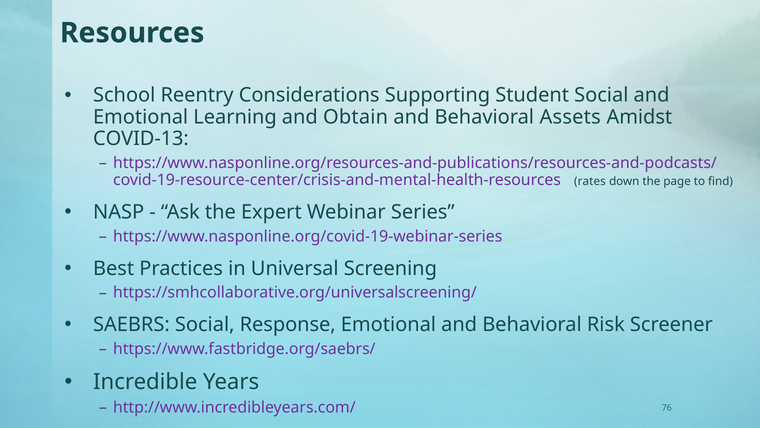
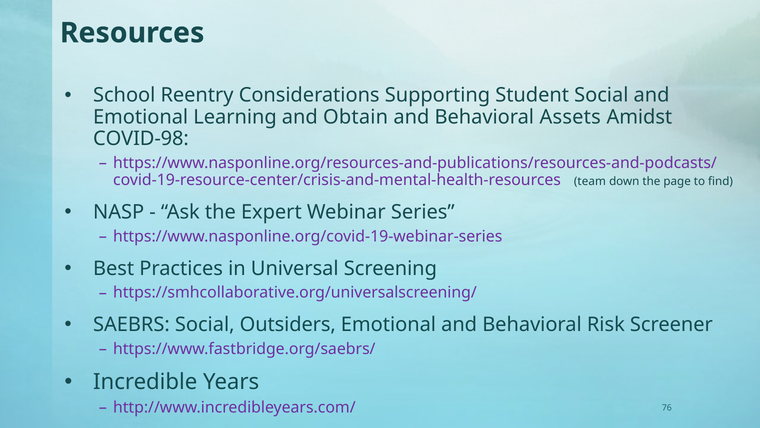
COVID-13: COVID-13 -> COVID-98
rates: rates -> team
Response: Response -> Outsiders
